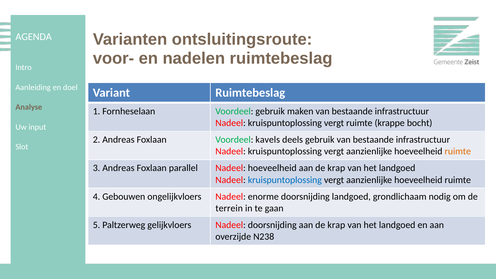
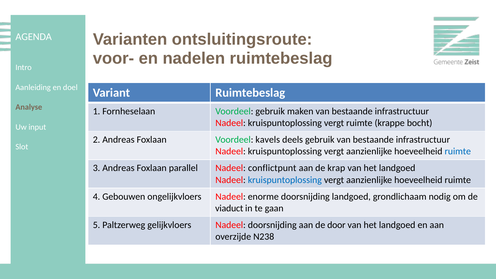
ruimte at (458, 151) colour: orange -> blue
Nadeel hoeveelheid: hoeveelheid -> conflictpunt
terrein: terrein -> viaduct
doorsnijding aan de krap: krap -> door
